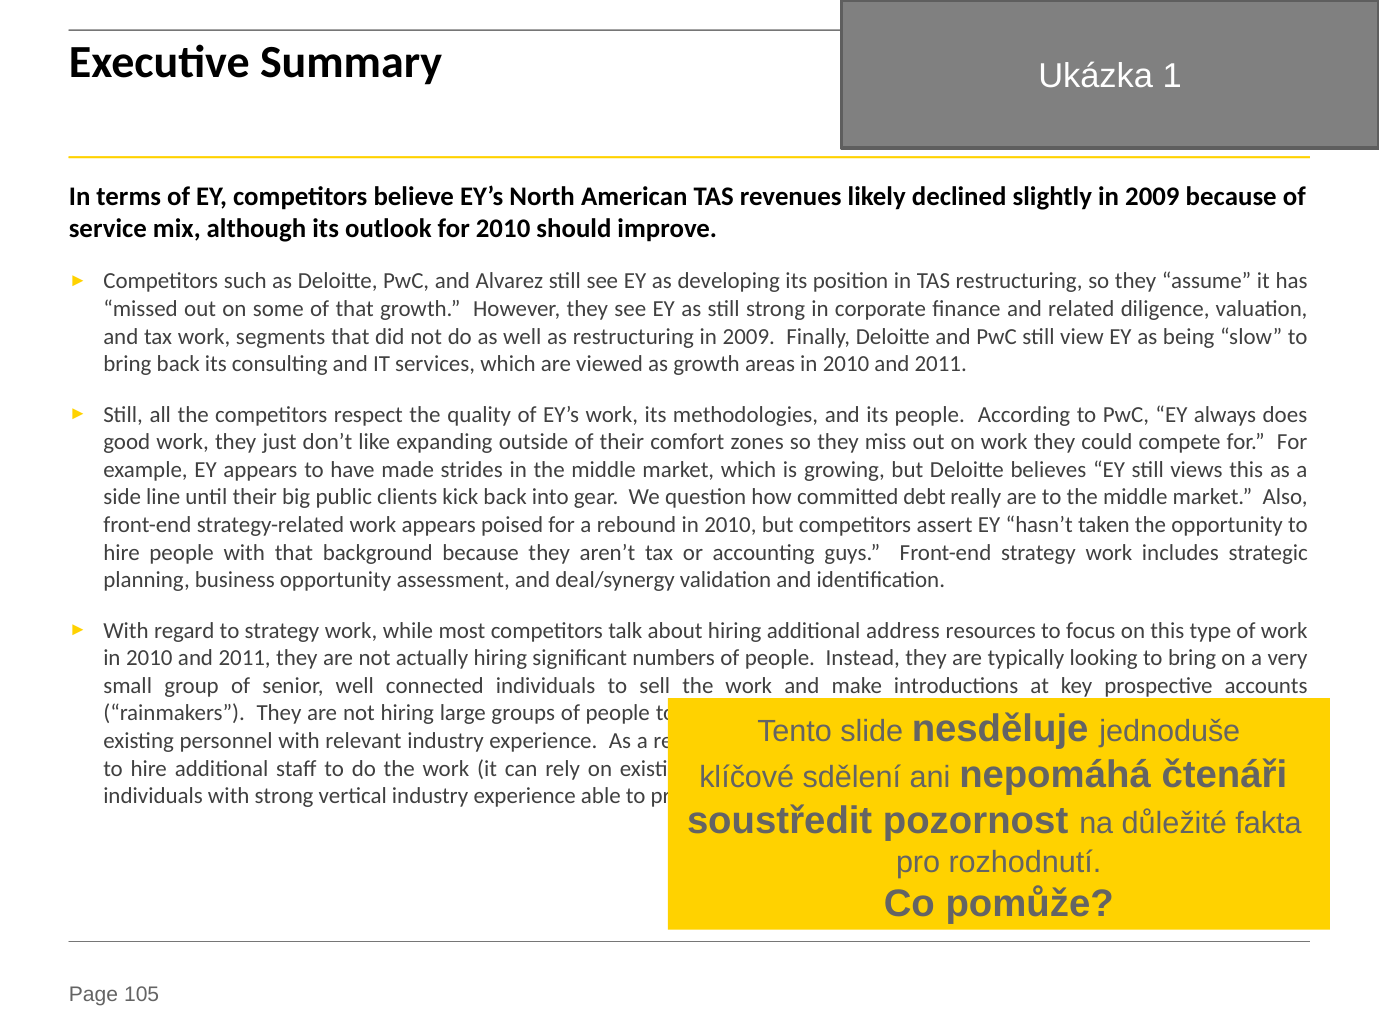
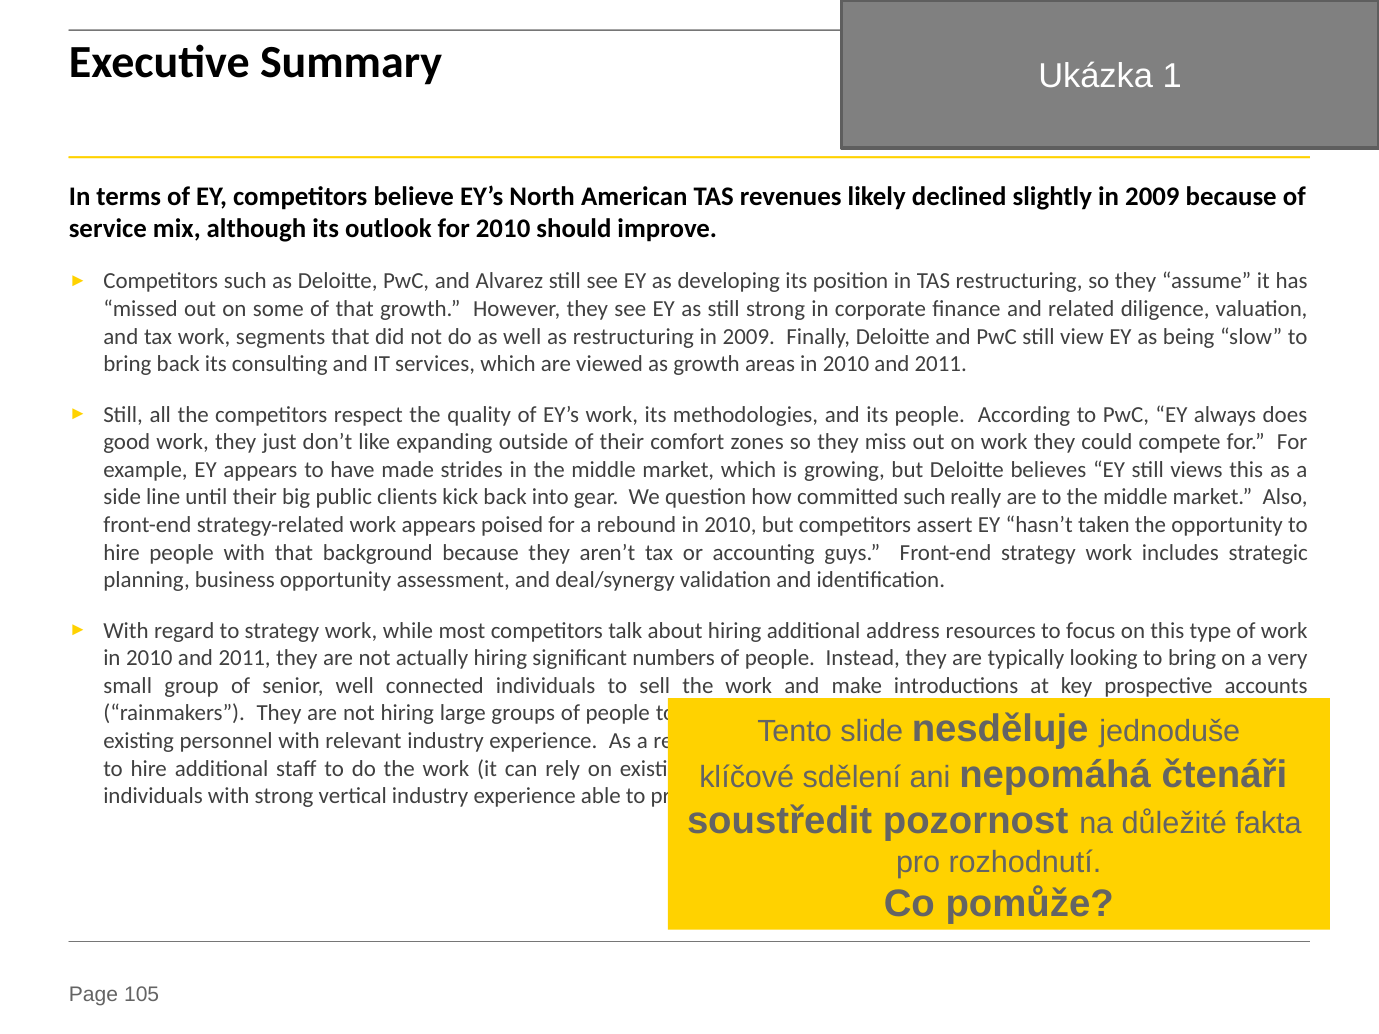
committed debt: debt -> such
